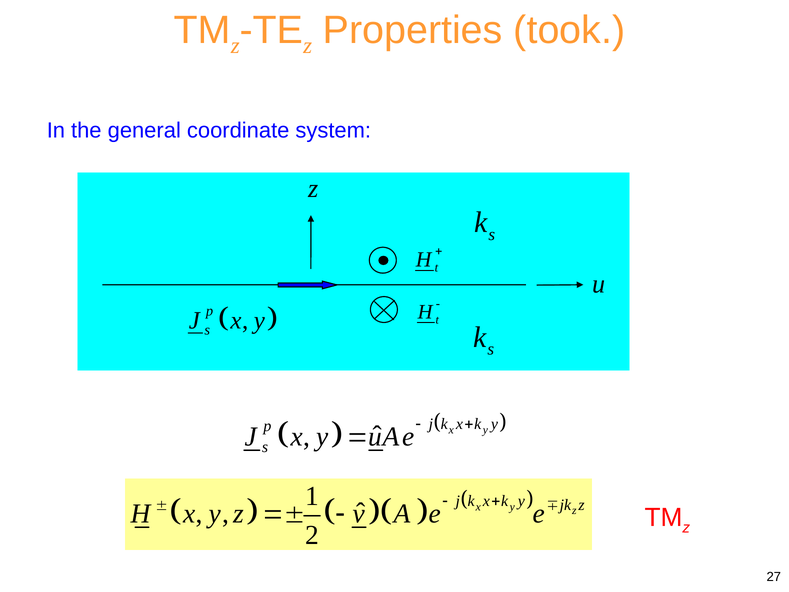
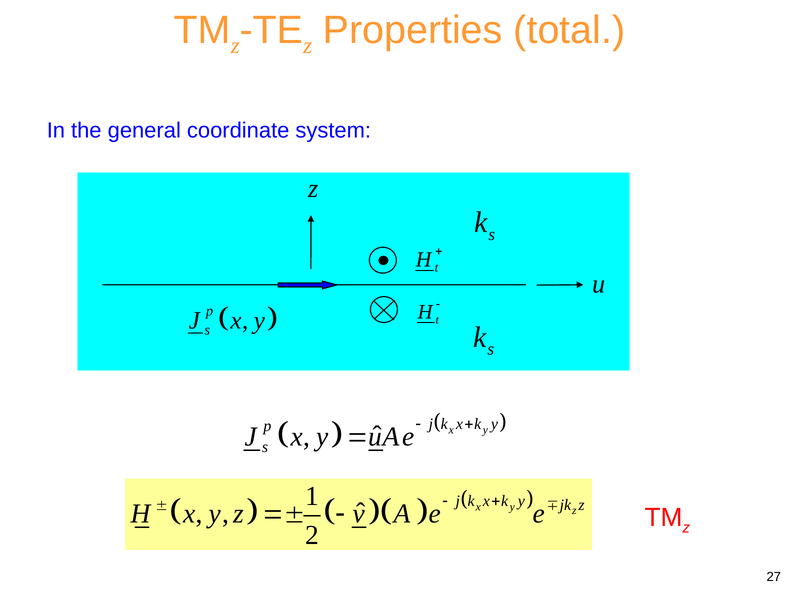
took: took -> total
